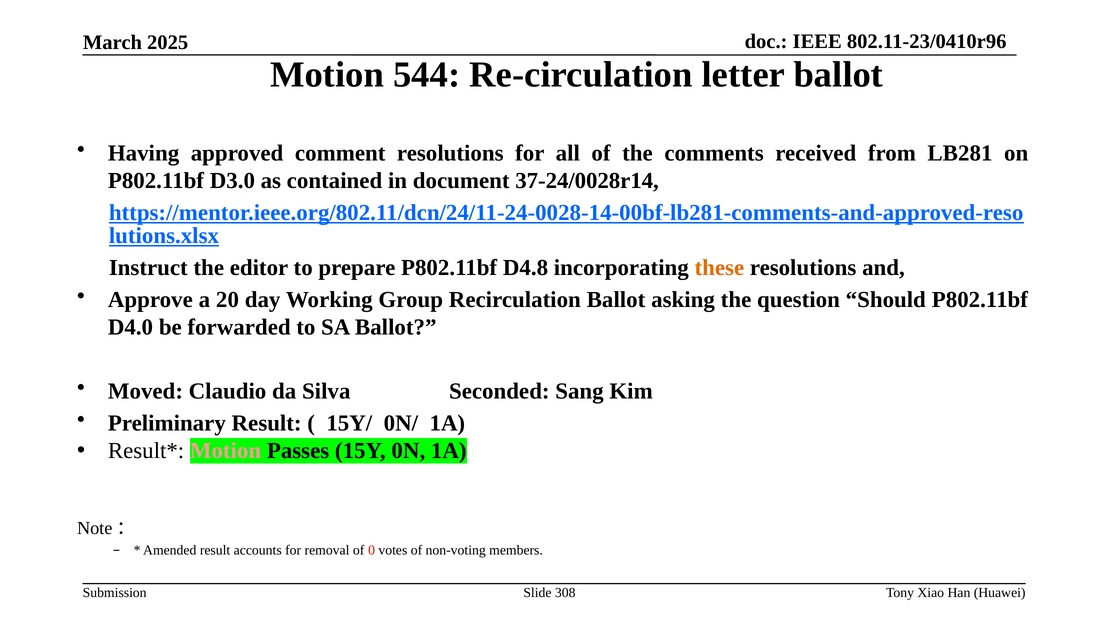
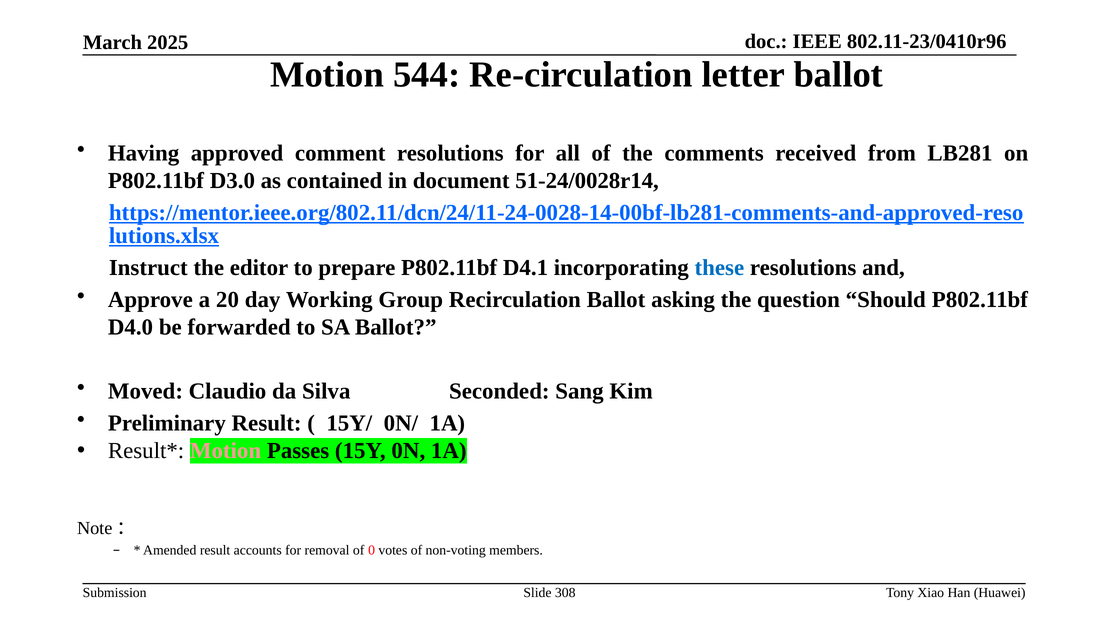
37-24/0028r14: 37-24/0028r14 -> 51-24/0028r14
D4.8: D4.8 -> D4.1
these colour: orange -> blue
